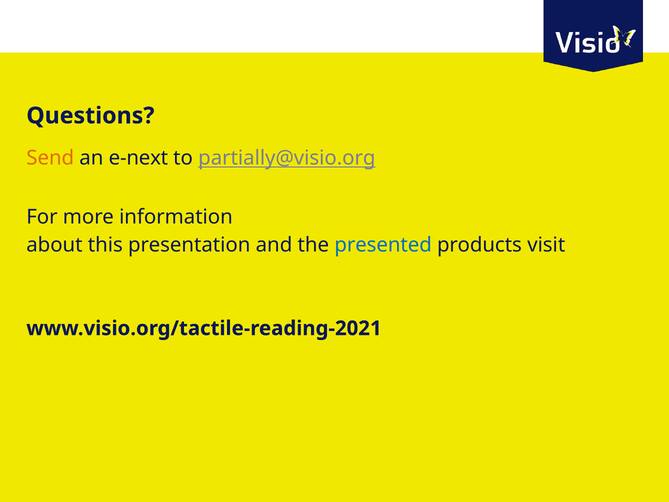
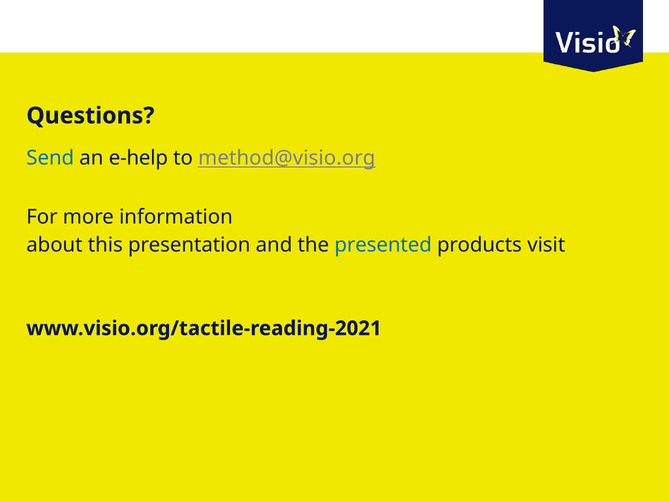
Send colour: orange -> blue
e-next: e-next -> e-help
partially@visio.org: partially@visio.org -> method@visio.org
